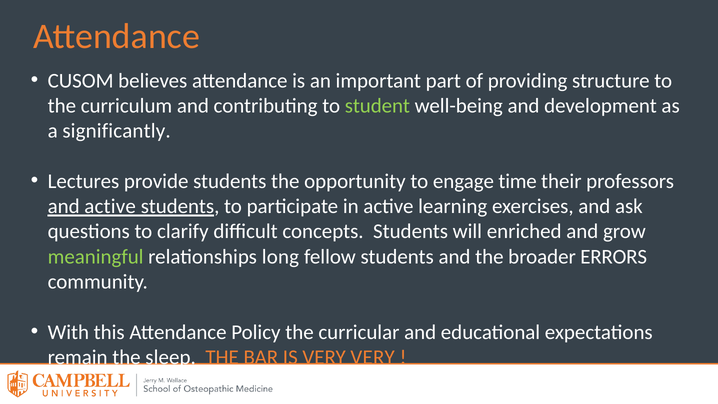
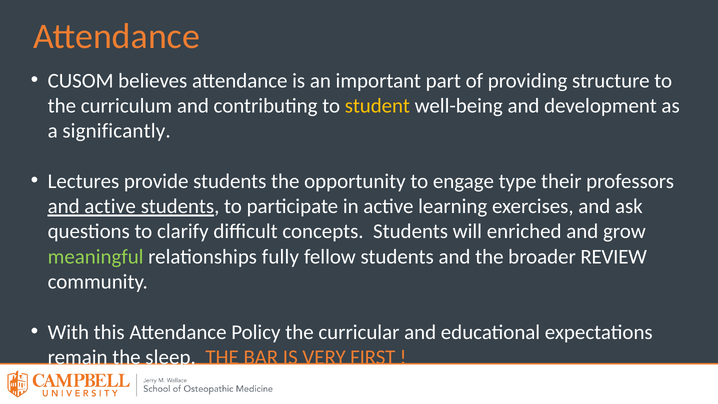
student colour: light green -> yellow
time: time -> type
long: long -> fully
ERRORS: ERRORS -> REVIEW
VERY VERY: VERY -> FIRST
